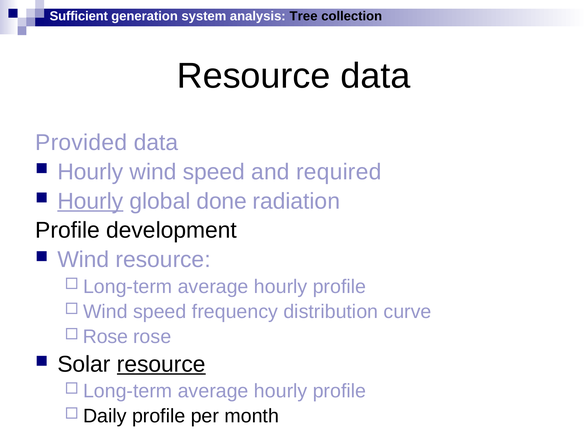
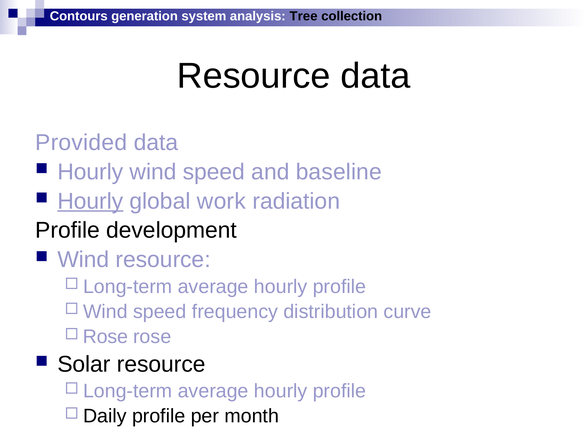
Sufficient: Sufficient -> Contours
required: required -> baseline
done: done -> work
resource at (161, 364) underline: present -> none
